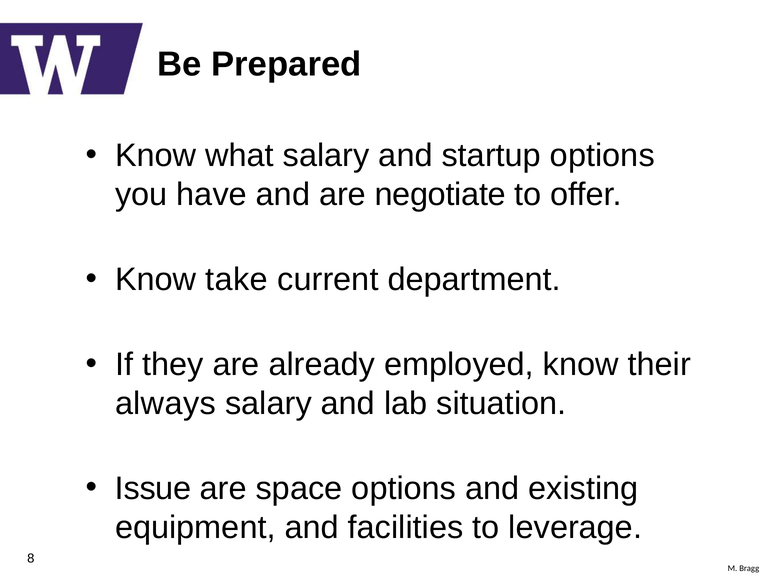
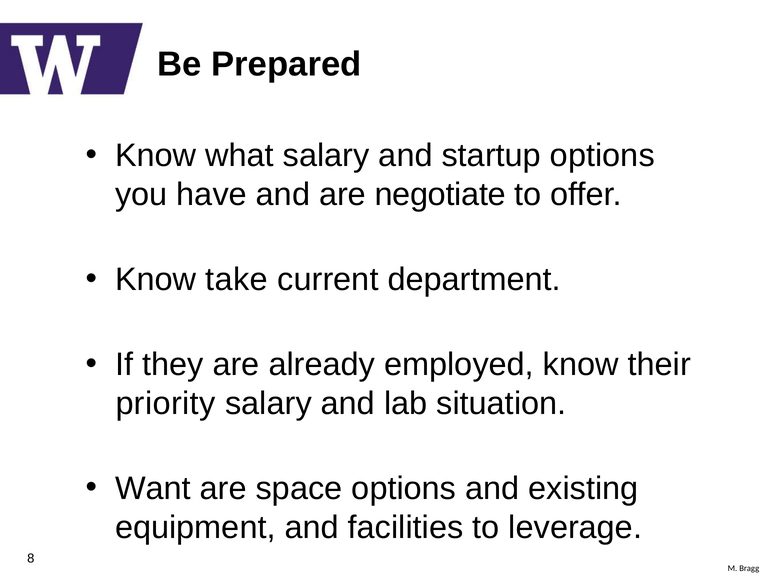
always: always -> priority
Issue: Issue -> Want
